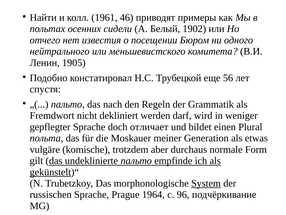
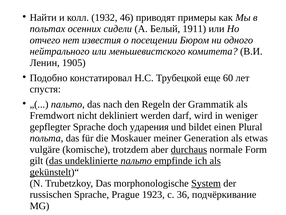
1961: 1961 -> 1932
1902: 1902 -> 1911
56: 56 -> 60
отличает: отличает -> ударения
durchaus underline: none -> present
1964: 1964 -> 1923
96: 96 -> 36
